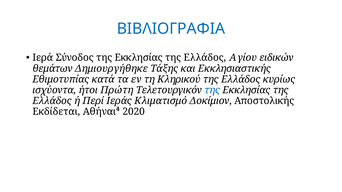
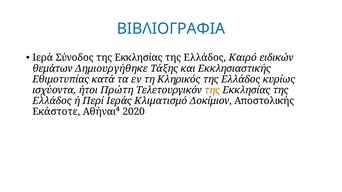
Αγίου: Αγίου -> Καιρό
Κληρικού: Κληρικού -> Κληρικός
της at (212, 90) colour: blue -> orange
Εκδίδεται: Εκδίδεται -> Εκάστοτε
